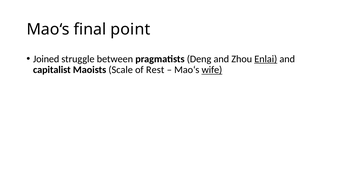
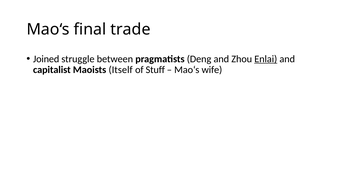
point: point -> trade
Scale: Scale -> Itself
Rest: Rest -> Stuff
wife underline: present -> none
